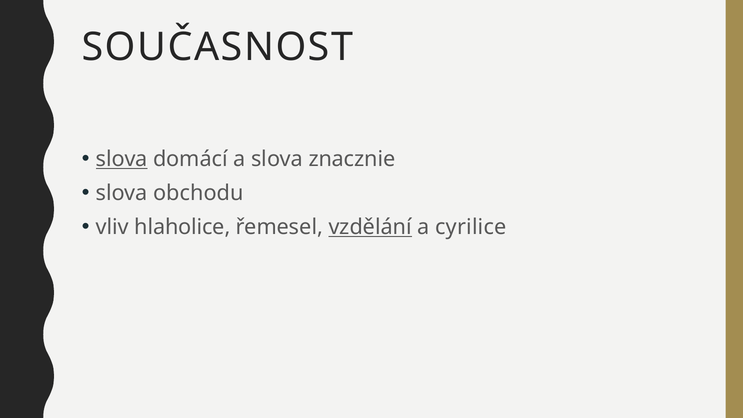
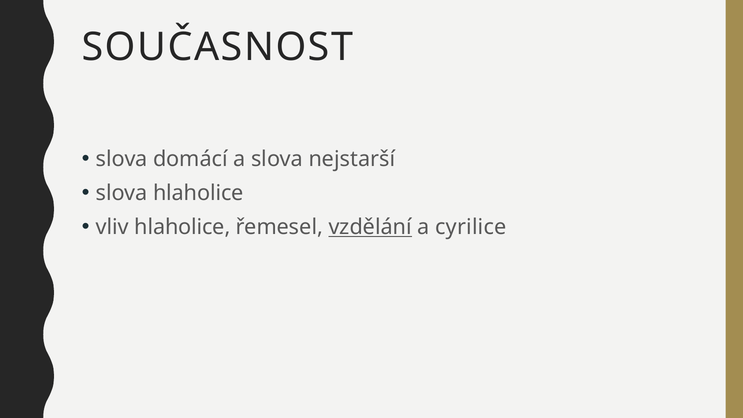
slova at (122, 159) underline: present -> none
znacznie: znacznie -> nejstarší
slova obchodu: obchodu -> hlaholice
